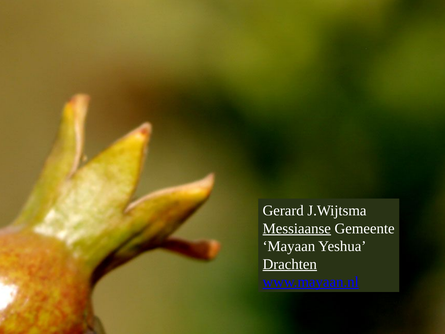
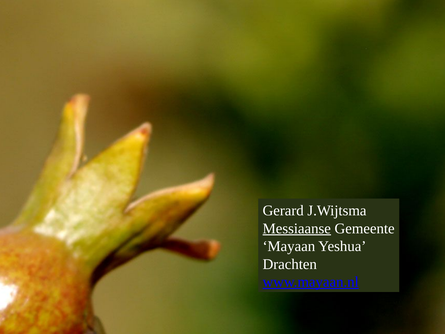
Drachten underline: present -> none
